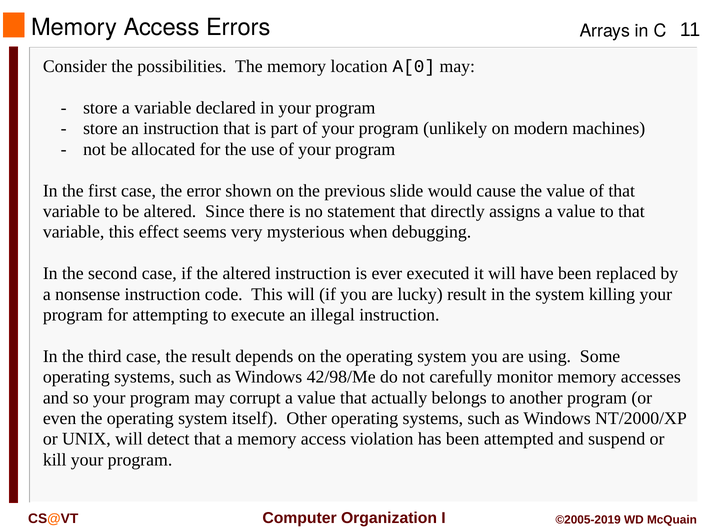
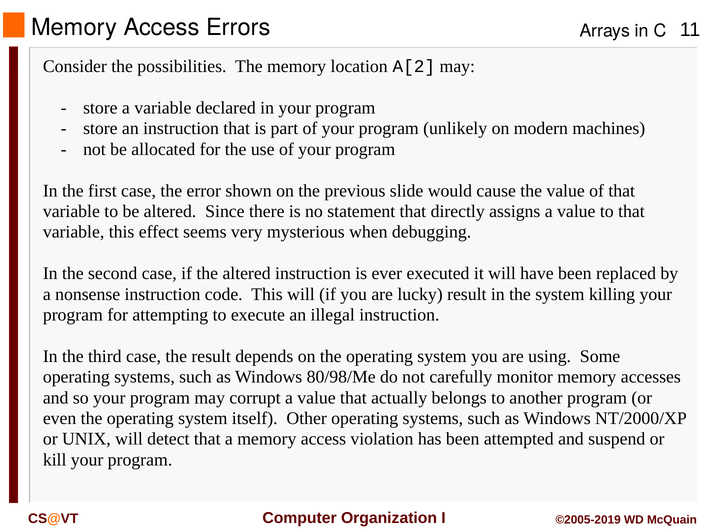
A[0: A[0 -> A[2
42/98/Me: 42/98/Me -> 80/98/Me
